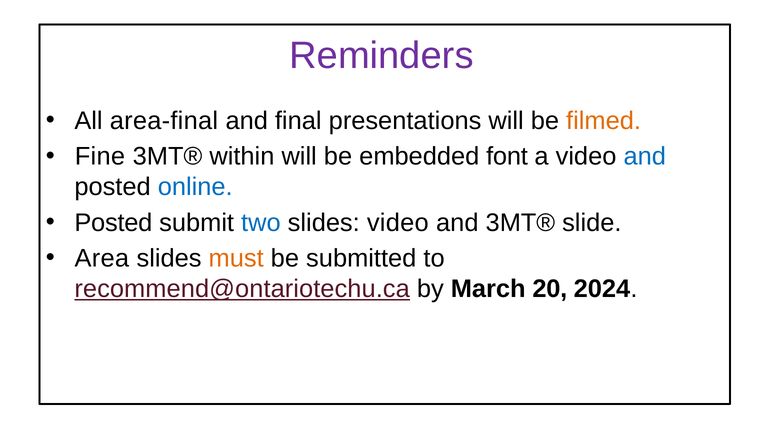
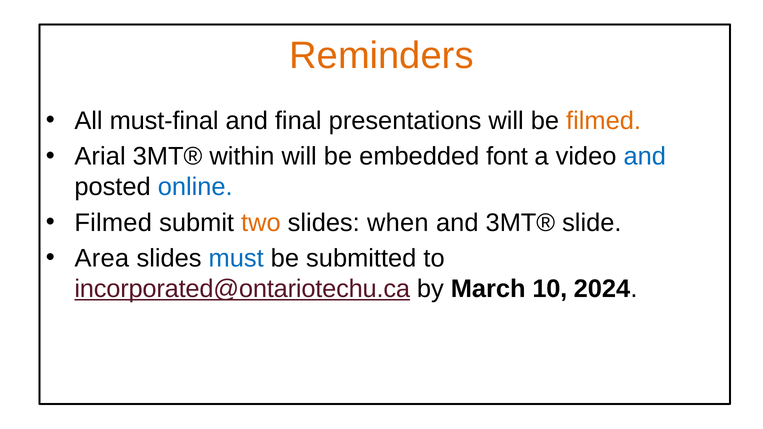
Reminders colour: purple -> orange
area-final: area-final -> must-final
Fine: Fine -> Arial
Posted at (113, 223): Posted -> Filmed
two colour: blue -> orange
slides video: video -> when
must colour: orange -> blue
recommend@ontariotechu.ca: recommend@ontariotechu.ca -> incorporated@ontariotechu.ca
20: 20 -> 10
